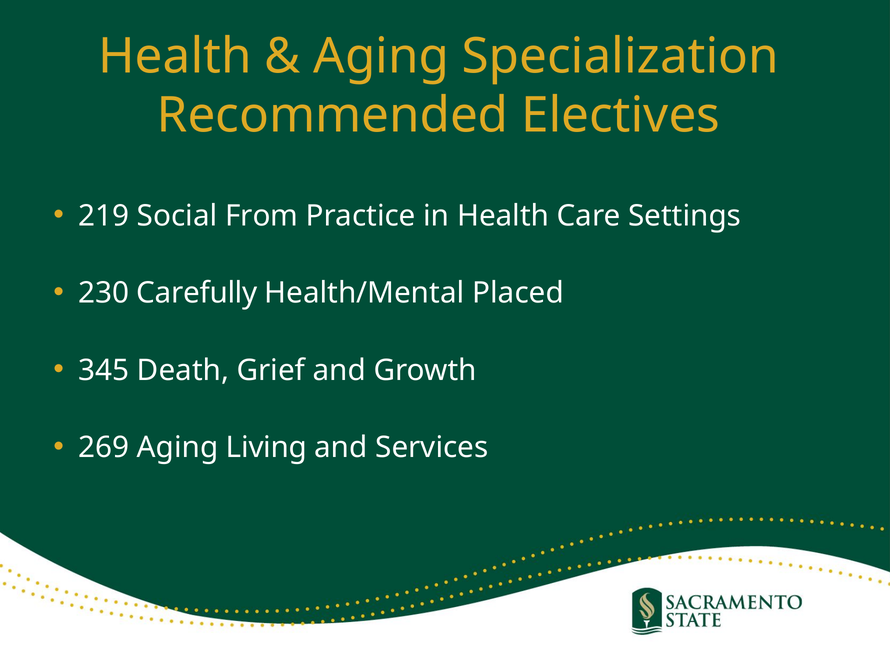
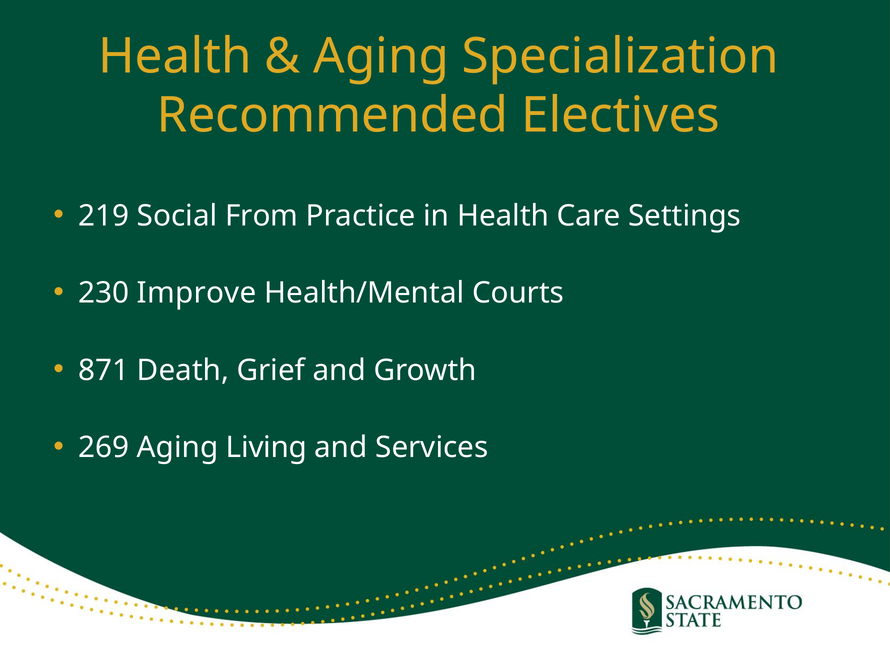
Carefully: Carefully -> Improve
Placed: Placed -> Courts
345: 345 -> 871
